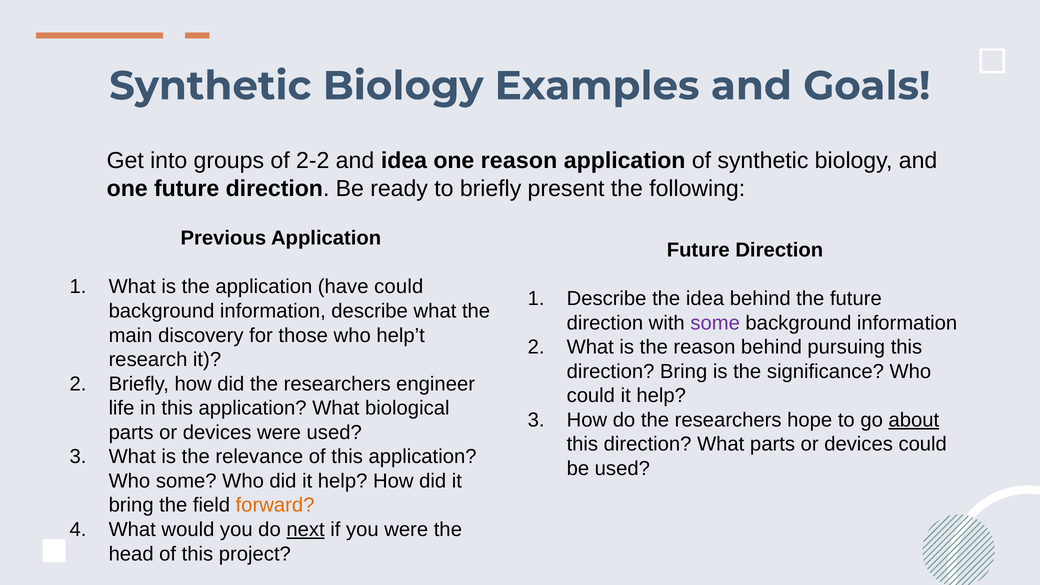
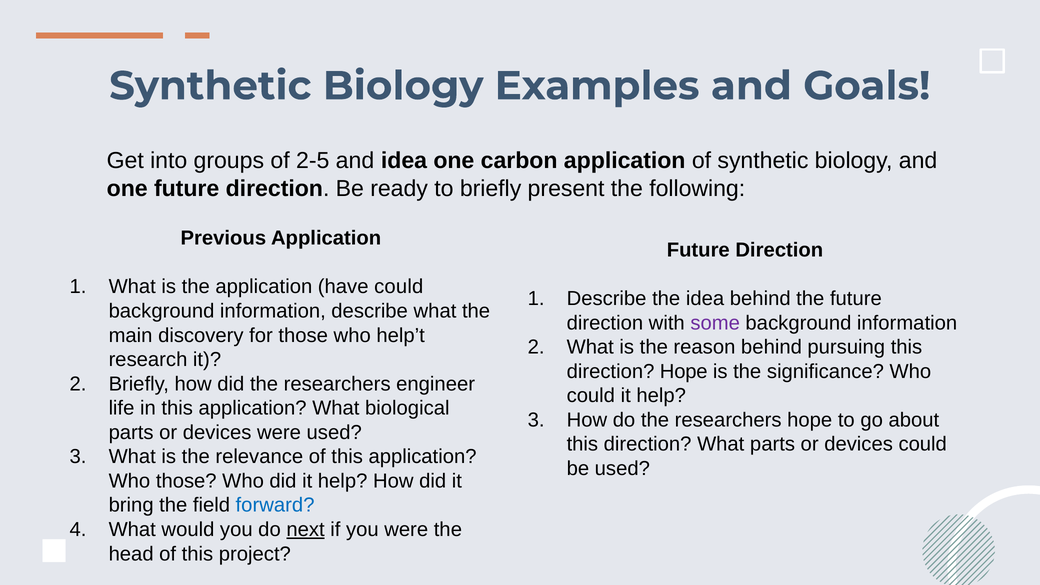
2-2: 2-2 -> 2-5
one reason: reason -> carbon
direction Bring: Bring -> Hope
about underline: present -> none
Who some: some -> those
forward colour: orange -> blue
